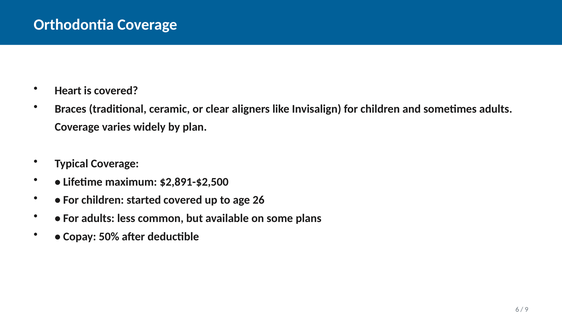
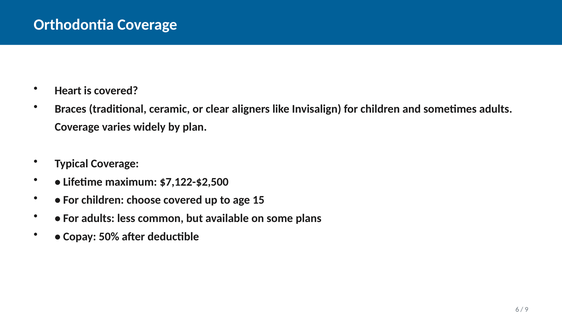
$2,891-$2,500: $2,891-$2,500 -> $7,122-$2,500
started: started -> choose
26: 26 -> 15
